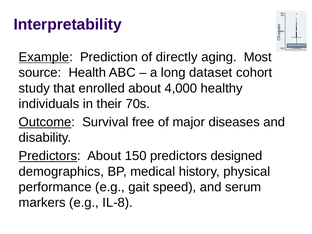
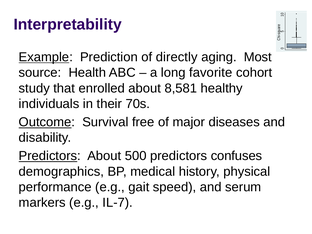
dataset: dataset -> favorite
4,000: 4,000 -> 8,581
150: 150 -> 500
designed: designed -> confuses
IL-8: IL-8 -> IL-7
